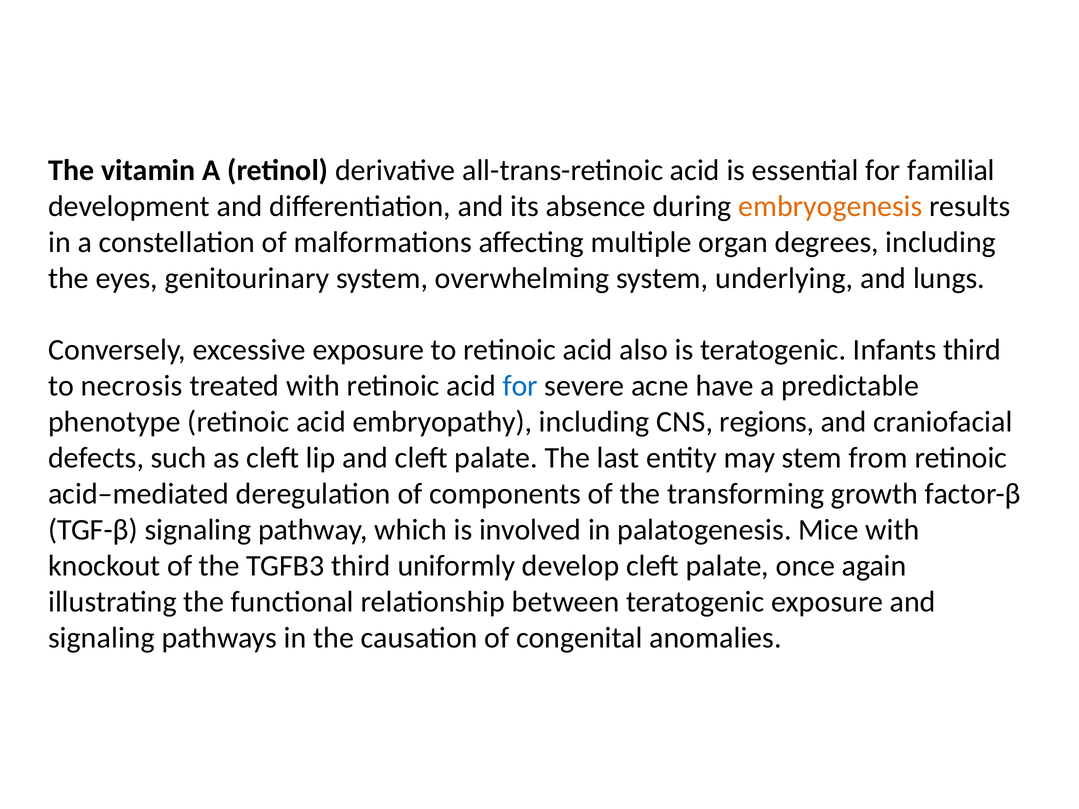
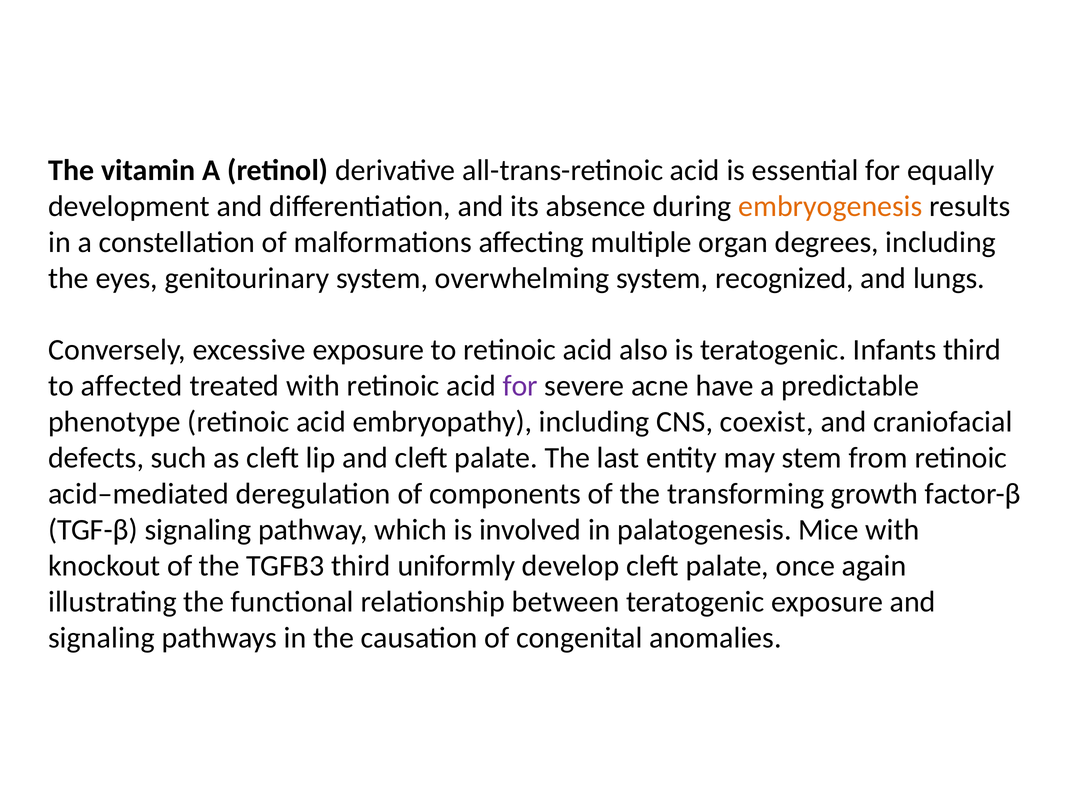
familial: familial -> equally
underlying: underlying -> recognized
necrosis: necrosis -> affected
for at (520, 386) colour: blue -> purple
regions: regions -> coexist
